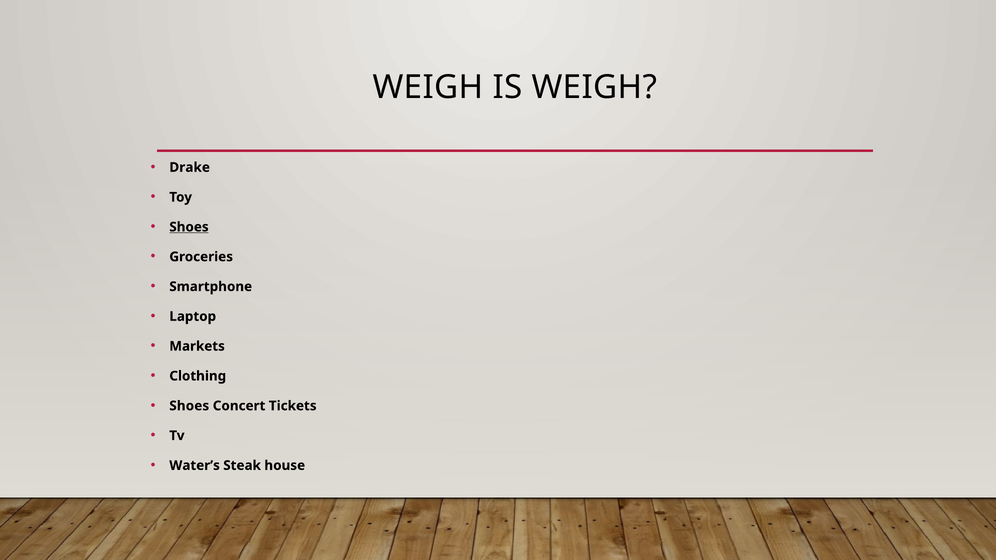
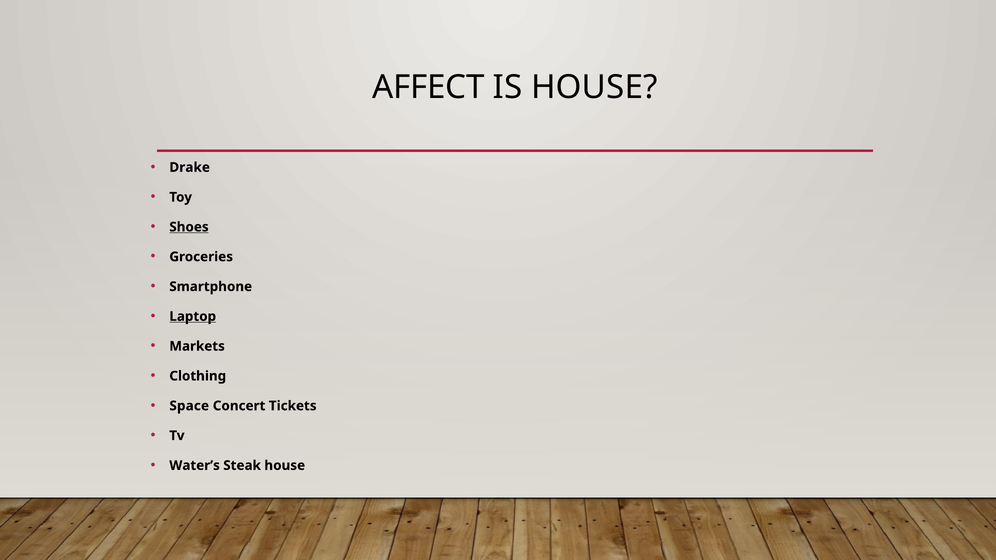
WEIGH at (428, 87): WEIGH -> AFFECT
IS WEIGH: WEIGH -> HOUSE
Laptop underline: none -> present
Shoes at (189, 406): Shoes -> Space
